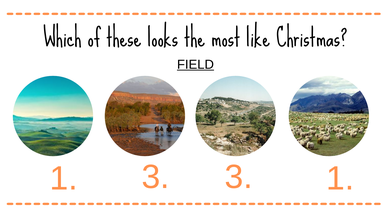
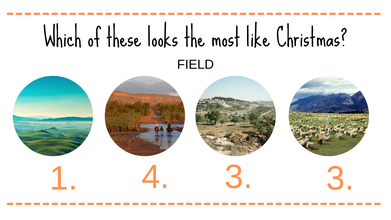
FIELD underline: present -> none
1 3: 3 -> 4
3 1: 1 -> 3
